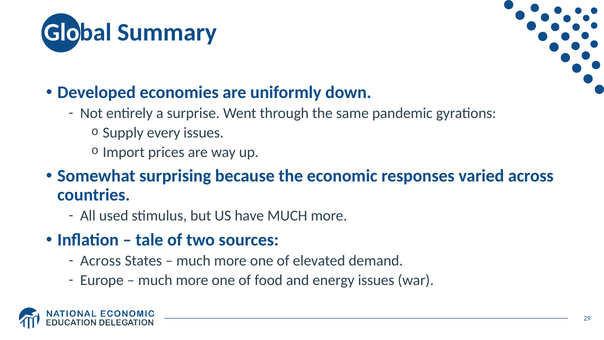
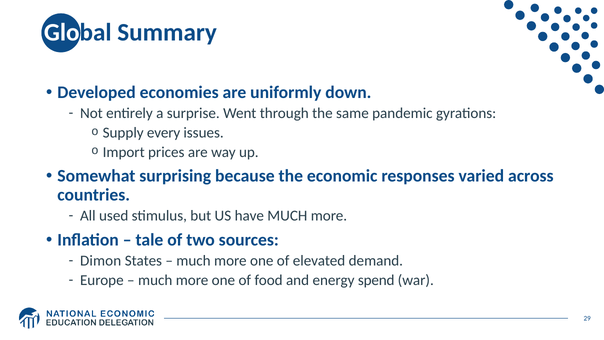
Across at (101, 261): Across -> Dimon
energy issues: issues -> spend
